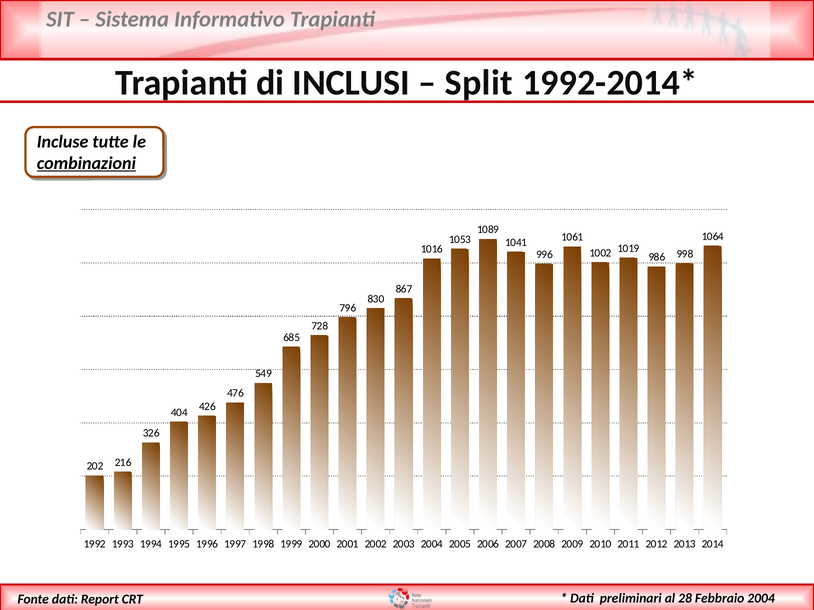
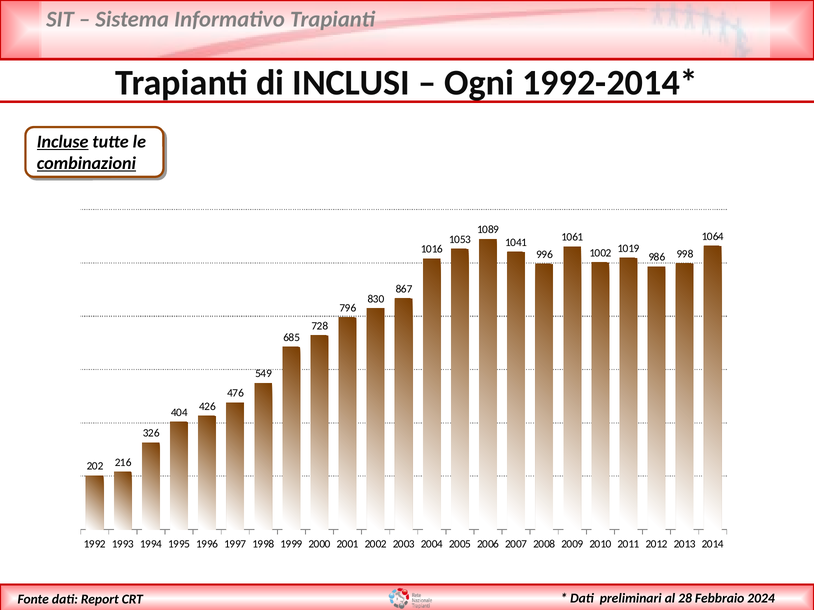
Split: Split -> Ogni
Incluse underline: none -> present
2004 at (761, 599): 2004 -> 2024
